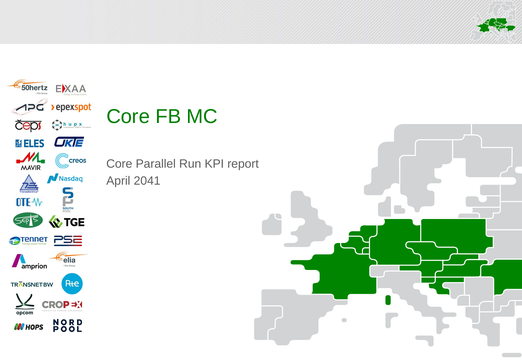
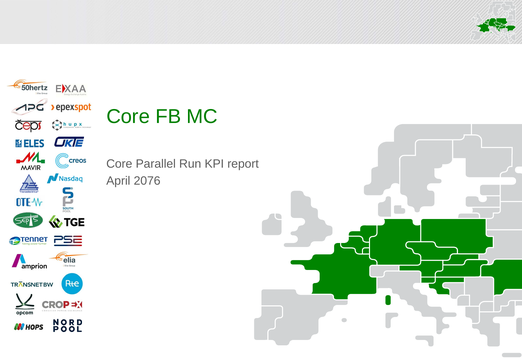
2041: 2041 -> 2076
